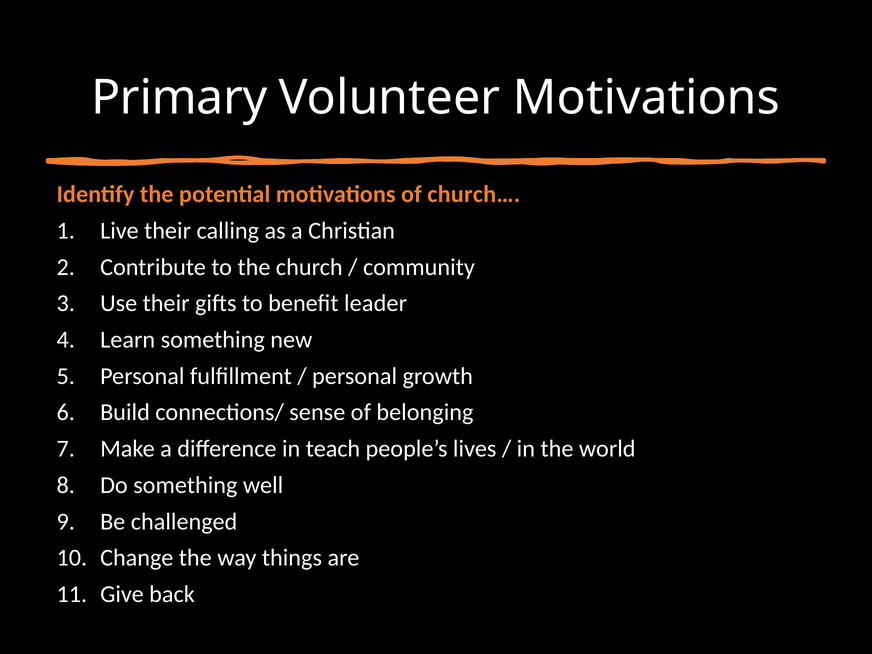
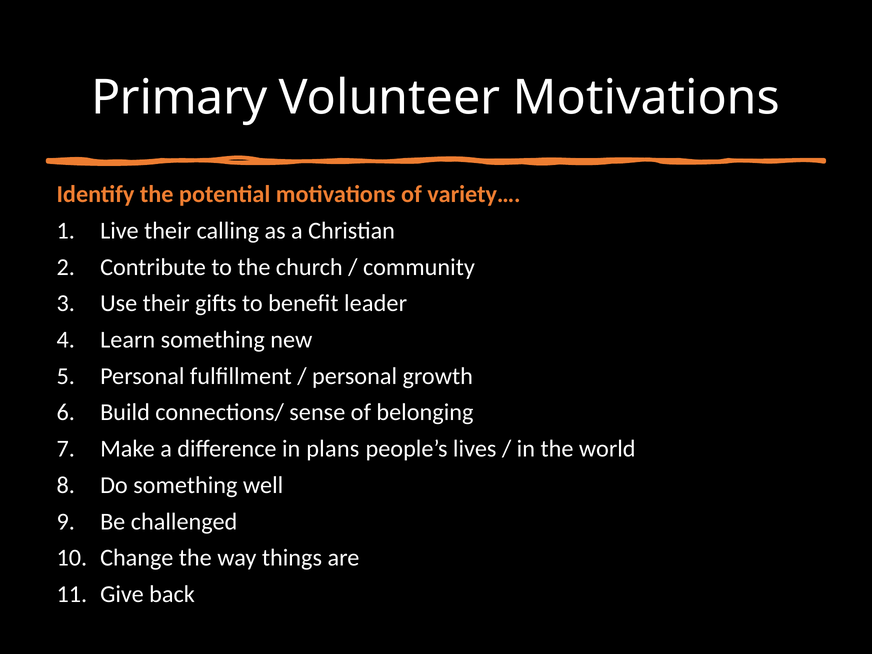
church…: church… -> variety…
teach: teach -> plans
